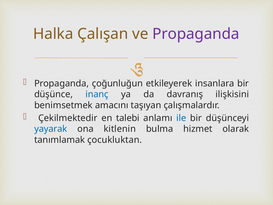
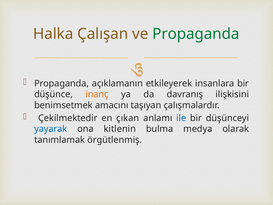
Propaganda at (196, 34) colour: purple -> green
çoğunluğun: çoğunluğun -> açıklamanın
inanç colour: blue -> orange
talebi: talebi -> çıkan
hizmet: hizmet -> medya
çocukluktan: çocukluktan -> örgütlenmiş
